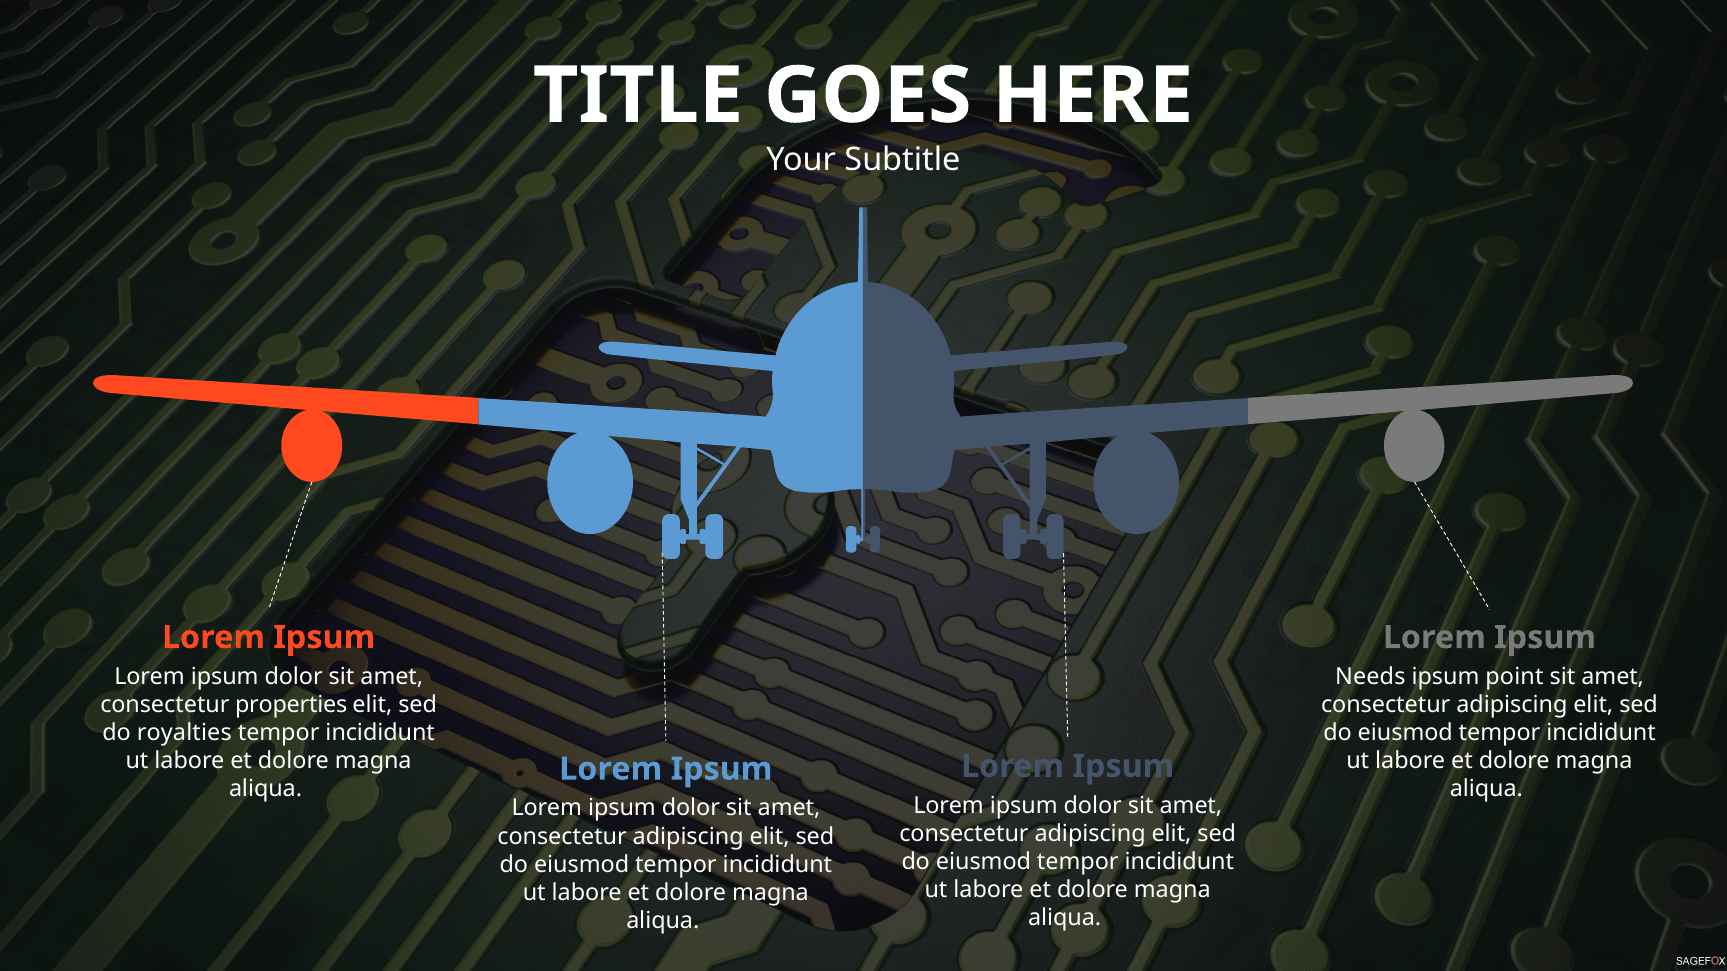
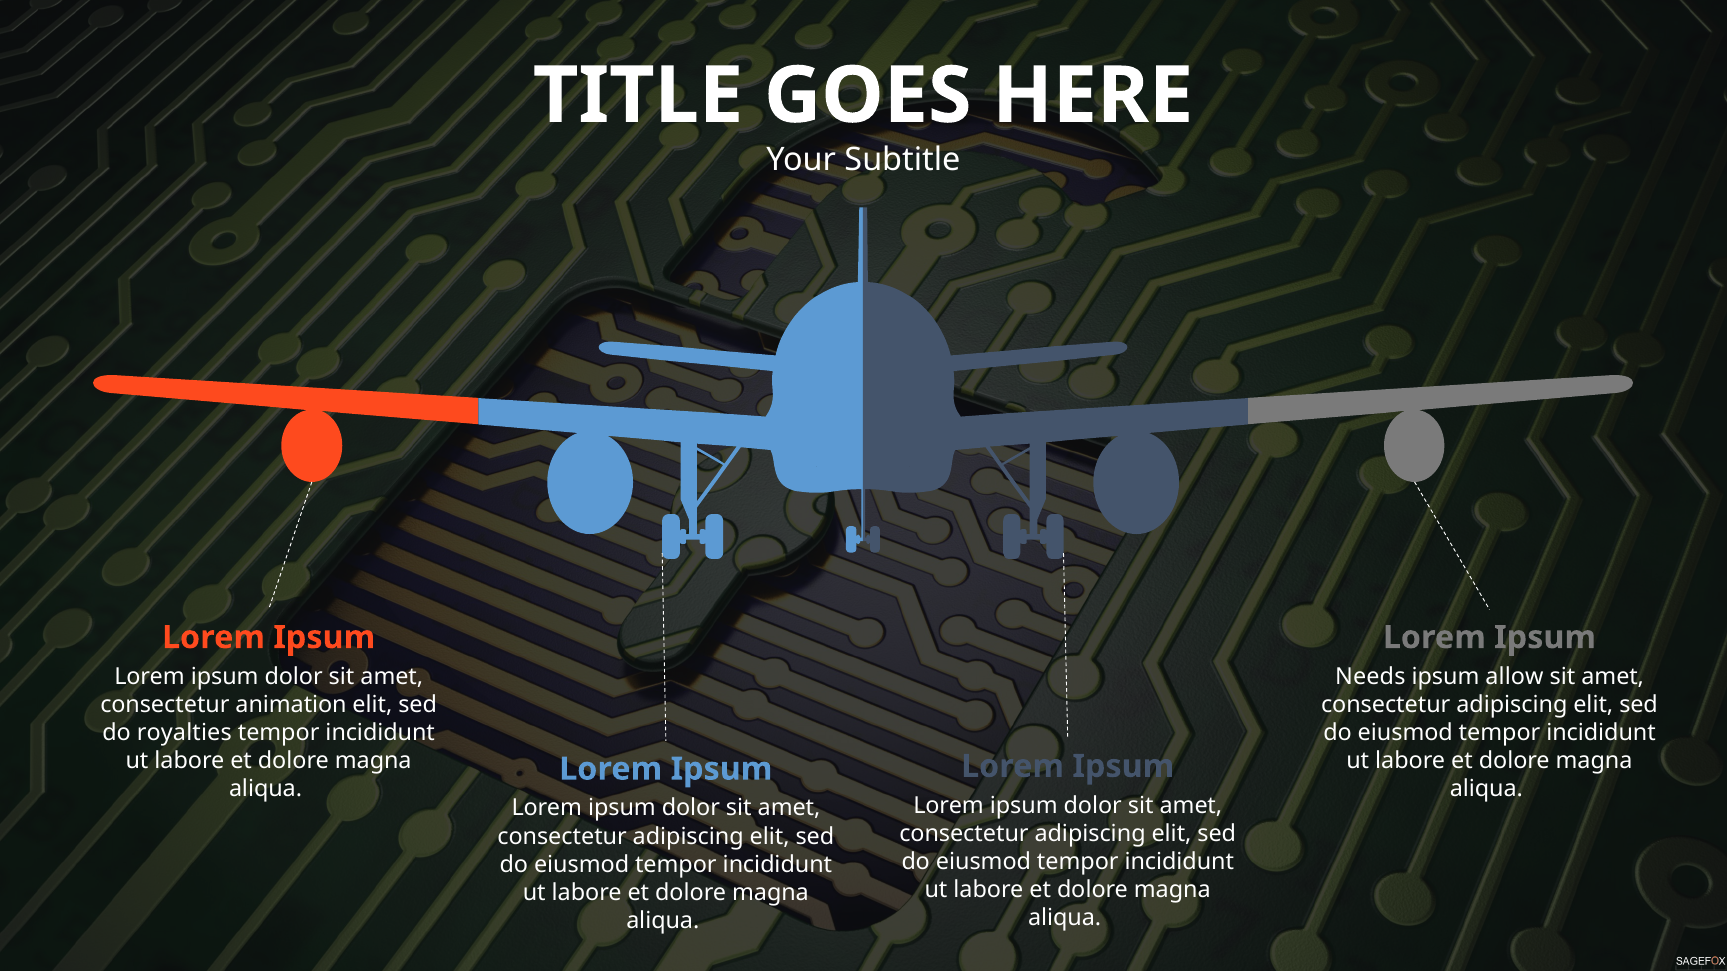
point: point -> allow
properties: properties -> animation
